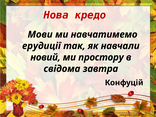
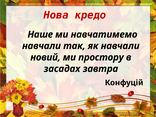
Мови: Мови -> Наше
ерудиції at (41, 46): ерудиції -> навчали
свідома: свідома -> засадах
